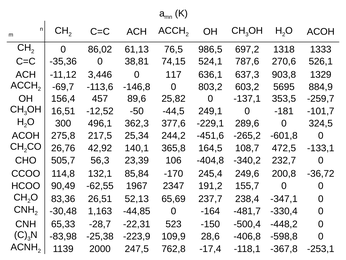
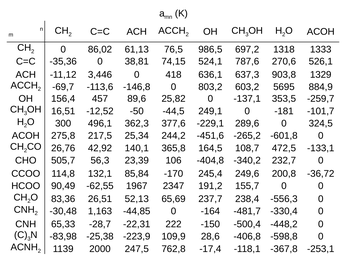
117: 117 -> 418
-347,1: -347,1 -> -556,3
523: 523 -> 222
